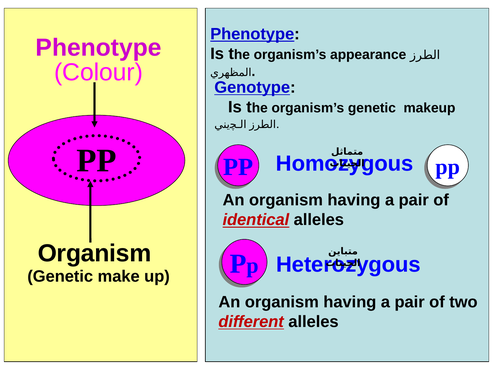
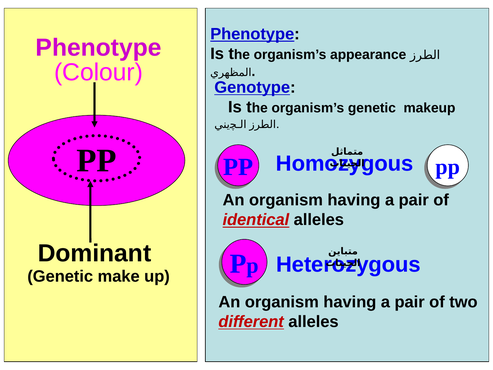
Organism at (95, 253): Organism -> Dominant
